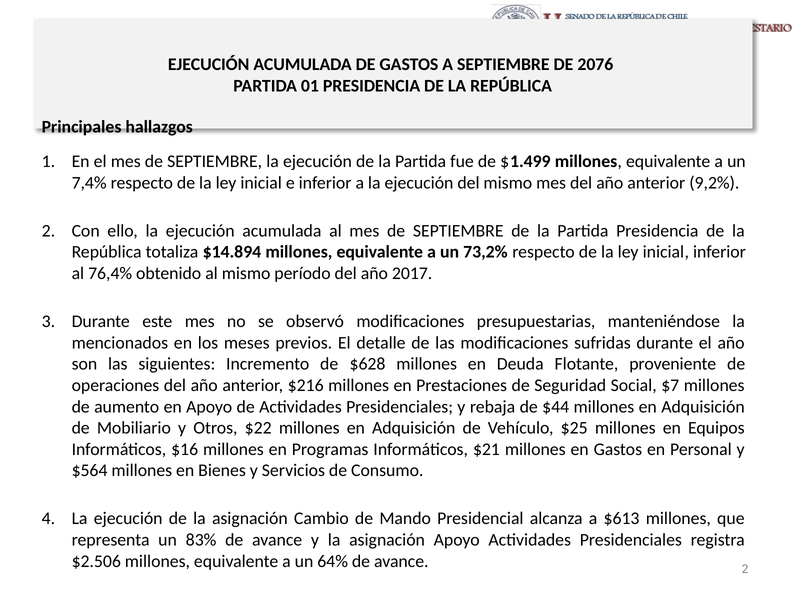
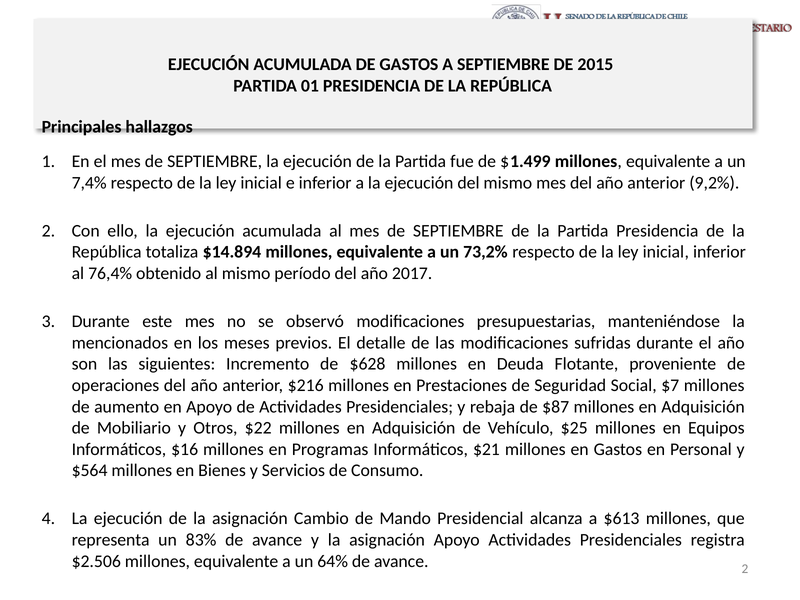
2076: 2076 -> 2015
$44: $44 -> $87
